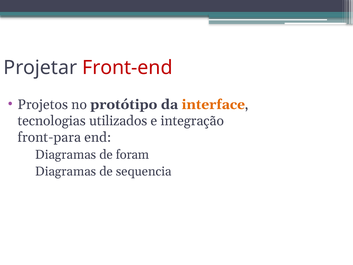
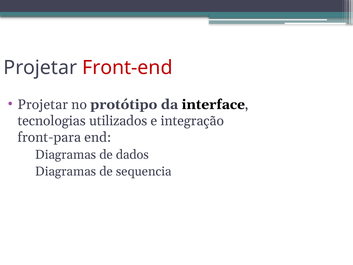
Projetos at (43, 104): Projetos -> Projetar
interface colour: orange -> black
foram: foram -> dados
